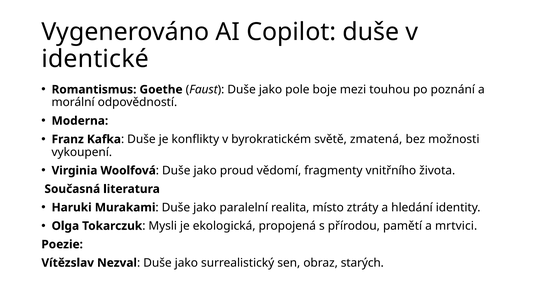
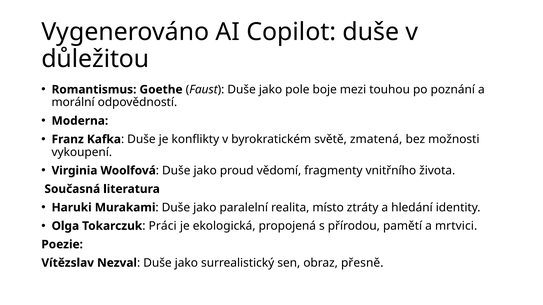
identické: identické -> důležitou
Mysli: Mysli -> Práci
starých: starých -> přesně
